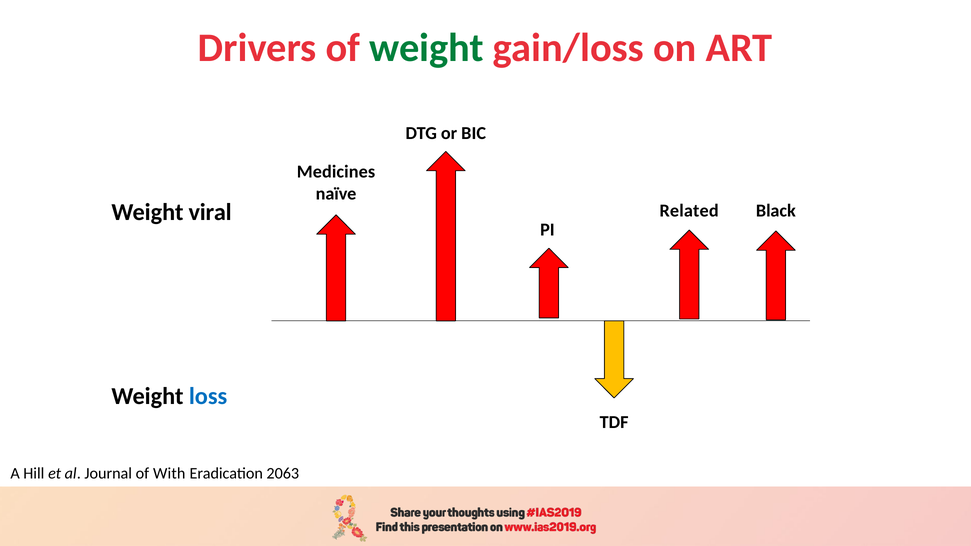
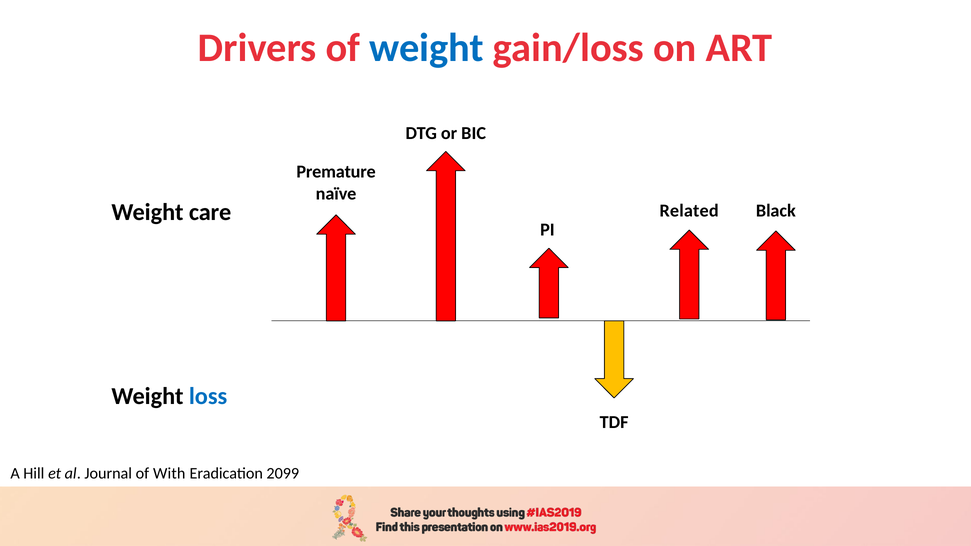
weight at (427, 48) colour: green -> blue
Medicines: Medicines -> Premature
viral: viral -> care
2063: 2063 -> 2099
